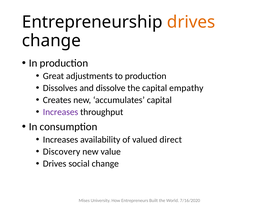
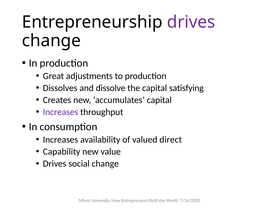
drives at (191, 22) colour: orange -> purple
empathy: empathy -> satisfying
Discovery: Discovery -> Capability
